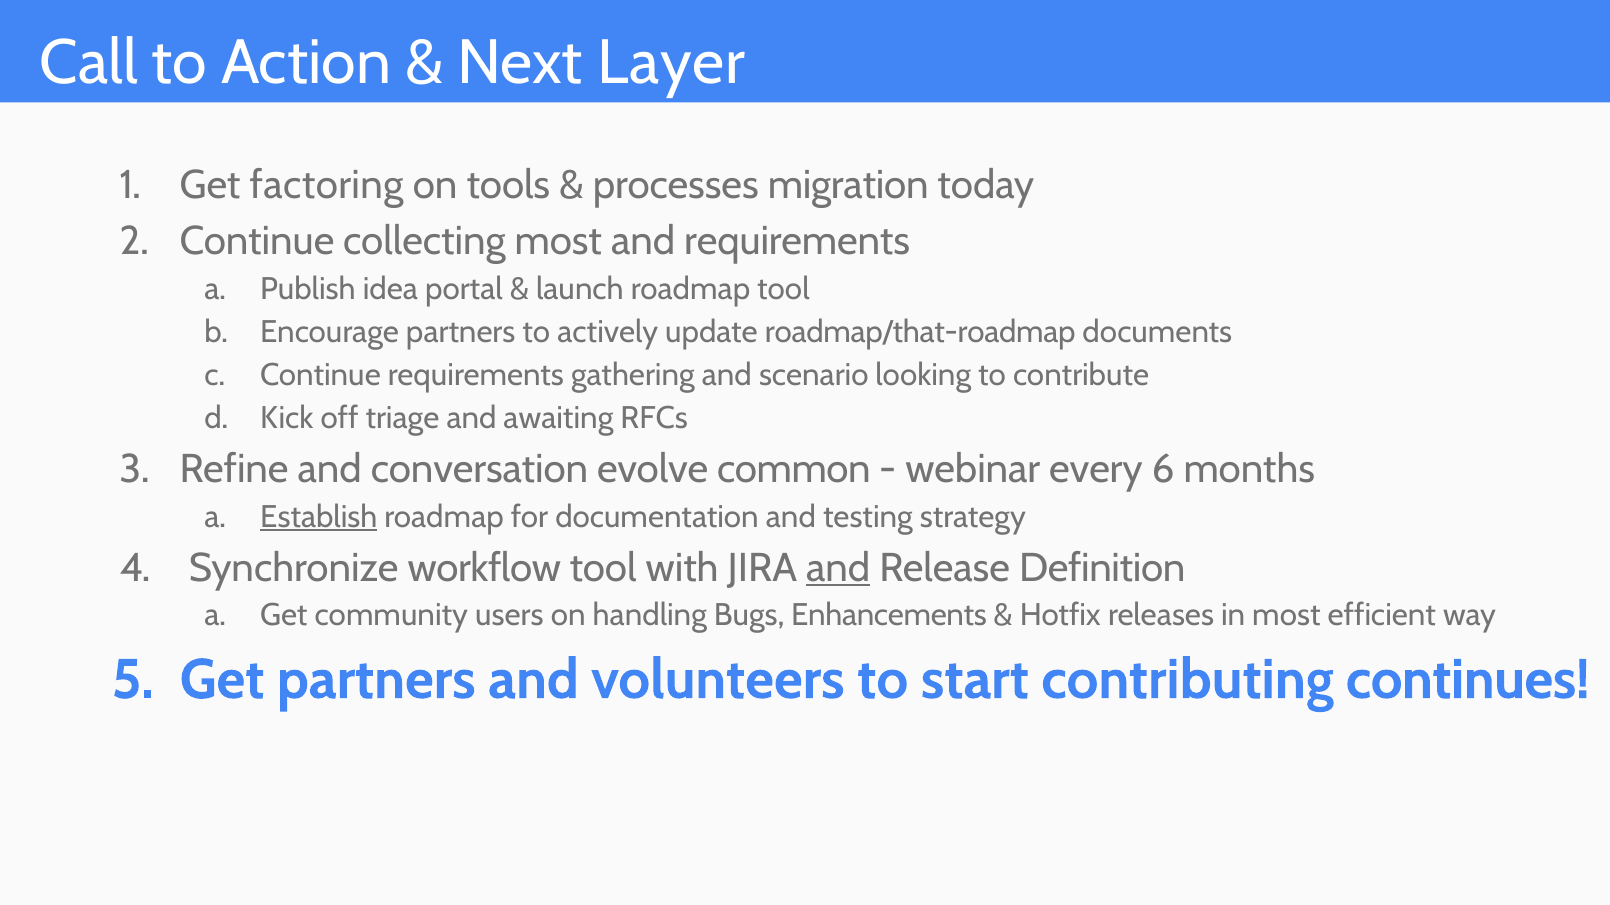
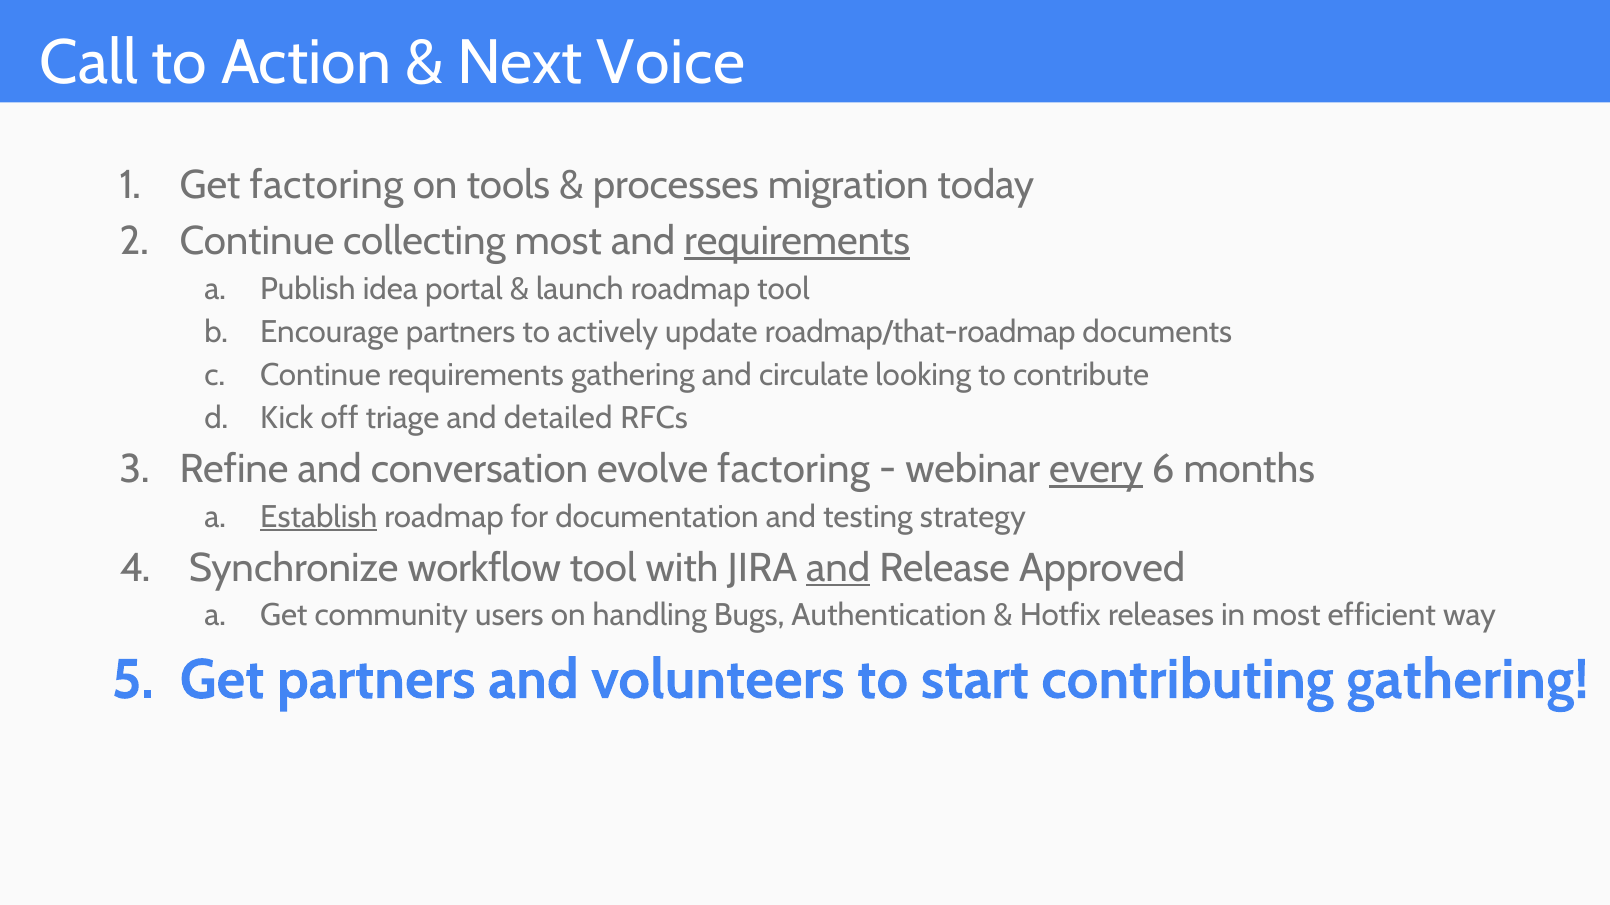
Layer: Layer -> Voice
requirements at (797, 241) underline: none -> present
scenario: scenario -> circulate
awaiting: awaiting -> detailed
evolve common: common -> factoring
every underline: none -> present
Definition: Definition -> Approved
Enhancements: Enhancements -> Authentication
contributing continues: continues -> gathering
